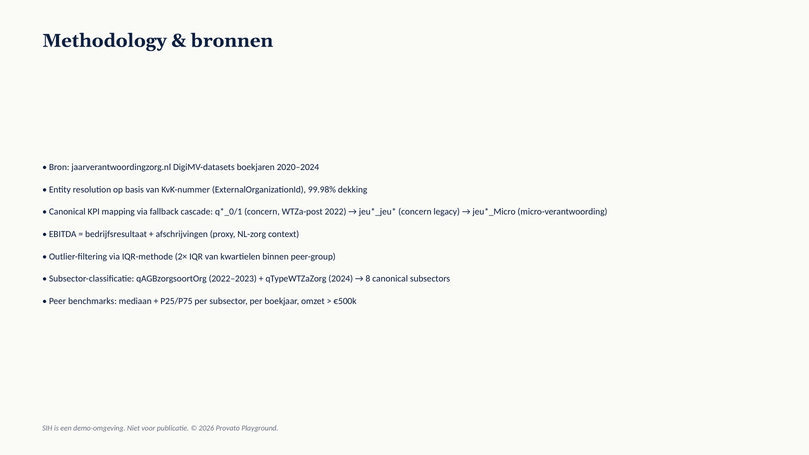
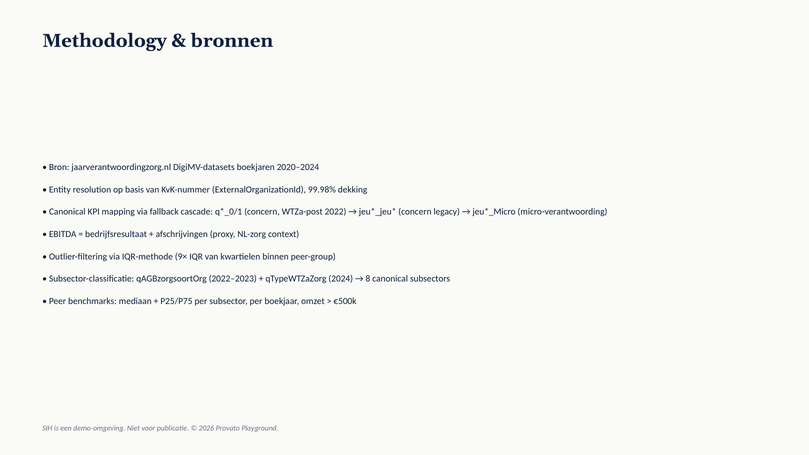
2×: 2× -> 9×
